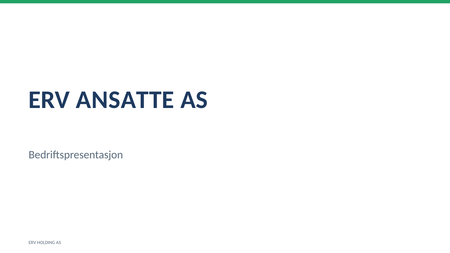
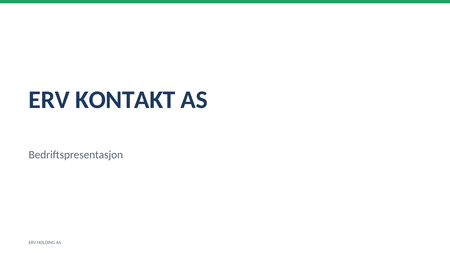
ANSATTE: ANSATTE -> KONTAKT
